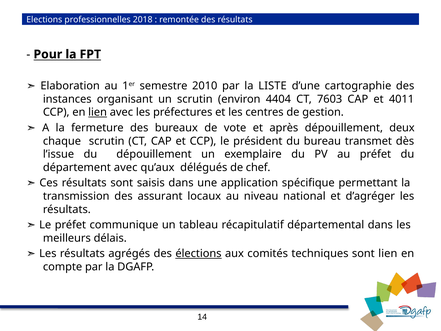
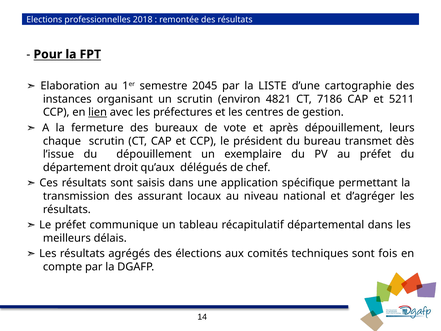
2010: 2010 -> 2045
4404: 4404 -> 4821
7603: 7603 -> 7186
4011: 4011 -> 5211
deux: deux -> leurs
département avec: avec -> droit
élections underline: present -> none
sont lien: lien -> fois
